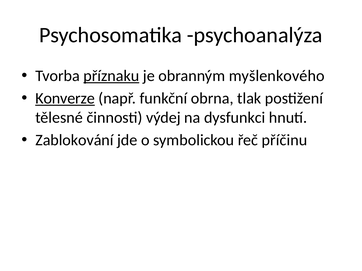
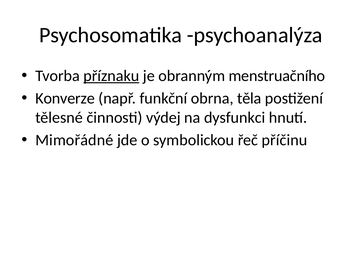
myšlenkového: myšlenkového -> menstruačního
Konverze underline: present -> none
tlak: tlak -> těla
Zablokování: Zablokování -> Mimořádné
